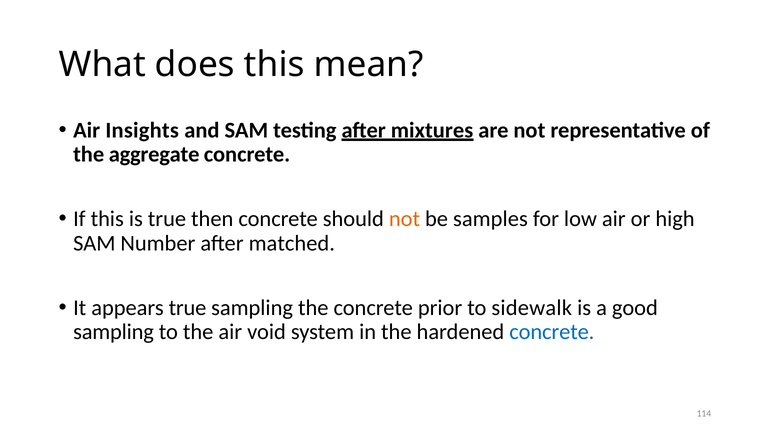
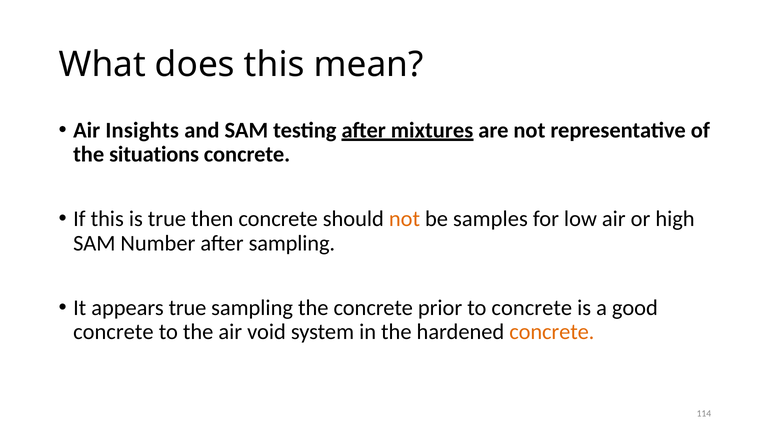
aggregate: aggregate -> situations
after matched: matched -> sampling
to sidewalk: sidewalk -> concrete
sampling at (114, 332): sampling -> concrete
concrete at (552, 332) colour: blue -> orange
